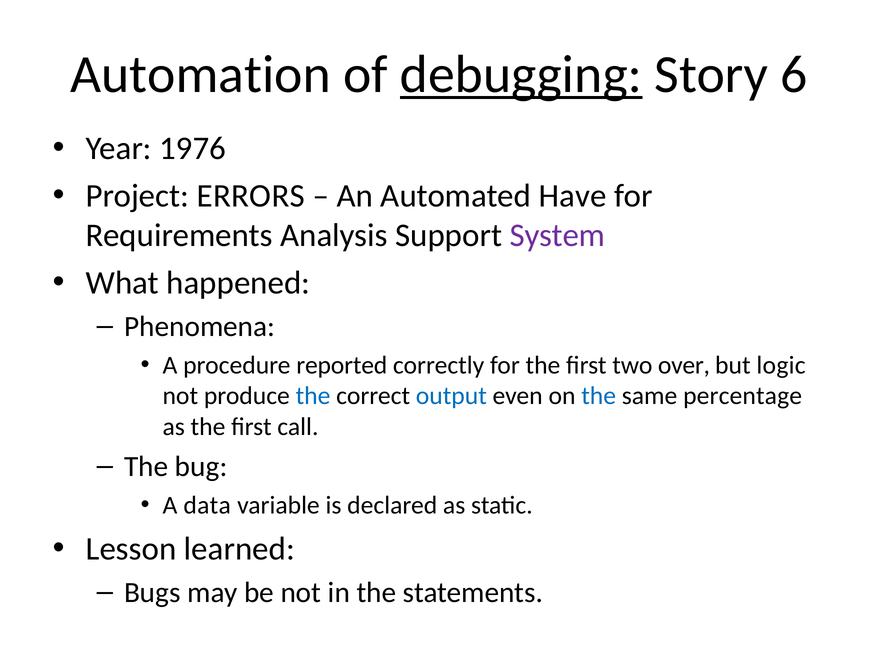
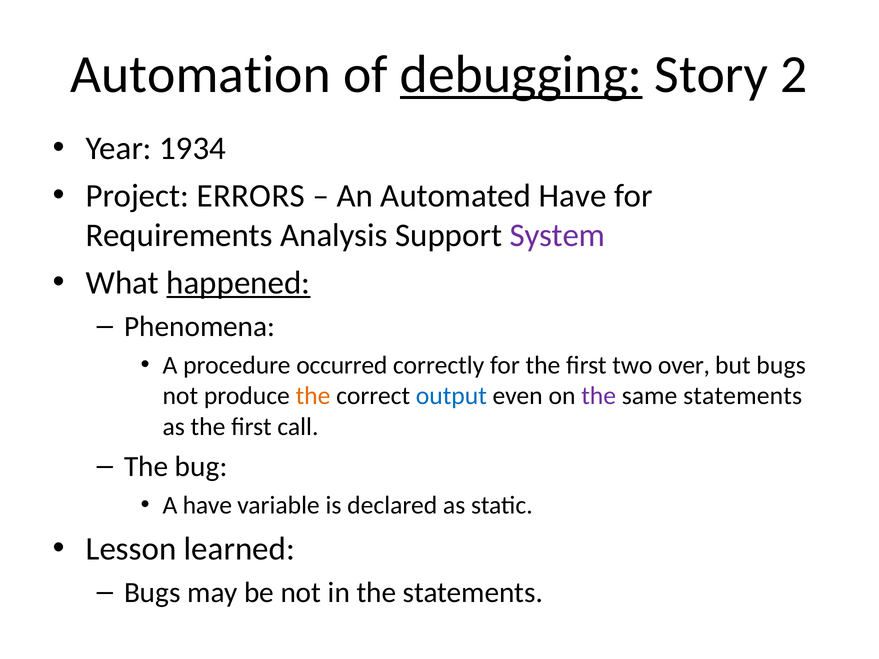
6: 6 -> 2
1976: 1976 -> 1934
happened underline: none -> present
reported: reported -> occurred
but logic: logic -> bugs
the at (313, 396) colour: blue -> orange
the at (599, 396) colour: blue -> purple
same percentage: percentage -> statements
A data: data -> have
